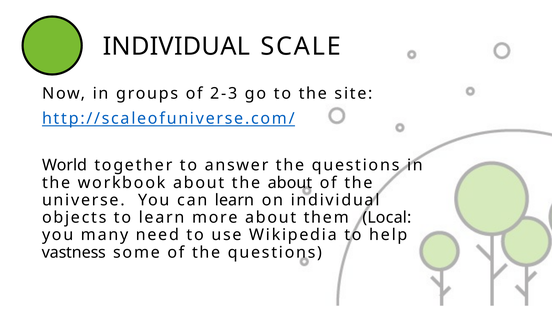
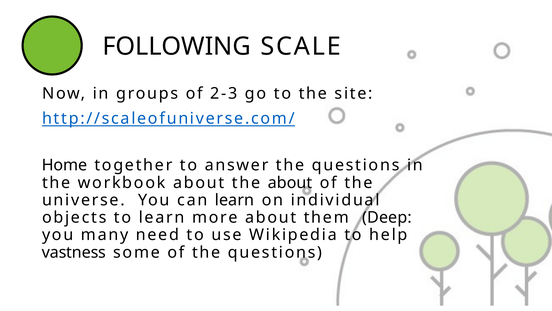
INDIVIDUAL at (176, 46): INDIVIDUAL -> FOLLOWING
World: World -> Home
Local: Local -> Deep
